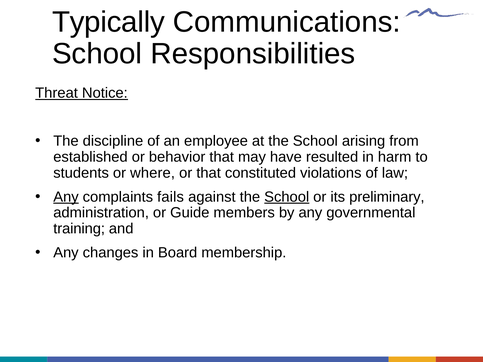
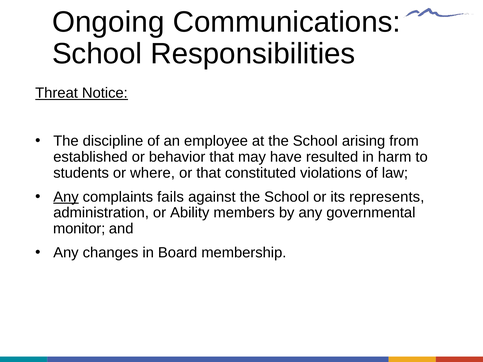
Typically: Typically -> Ongoing
School at (287, 197) underline: present -> none
preliminary: preliminary -> represents
Guide: Guide -> Ability
training: training -> monitor
